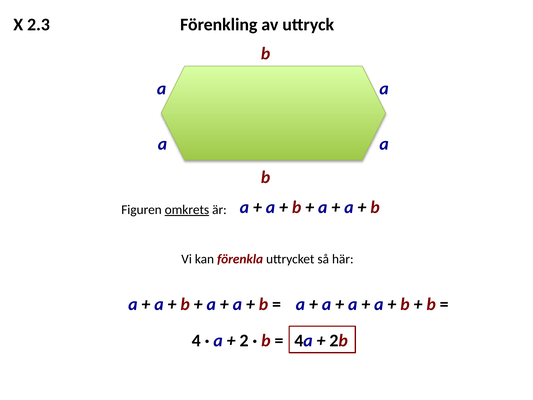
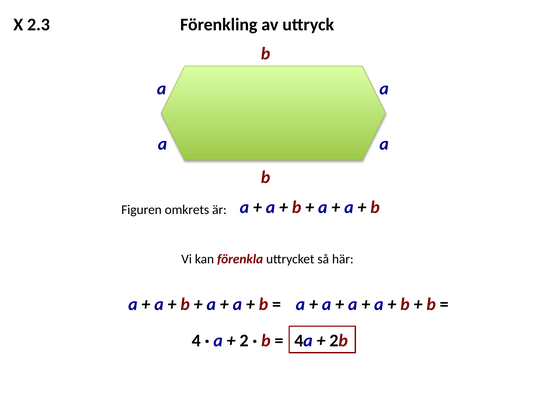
omkrets underline: present -> none
